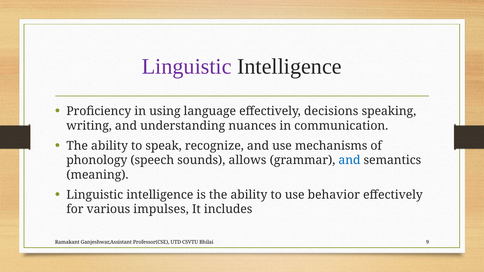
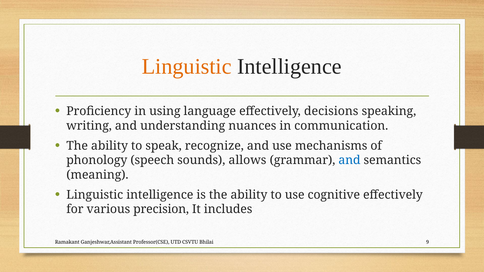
Linguistic at (187, 66) colour: purple -> orange
behavior: behavior -> cognitive
impulses: impulses -> precision
